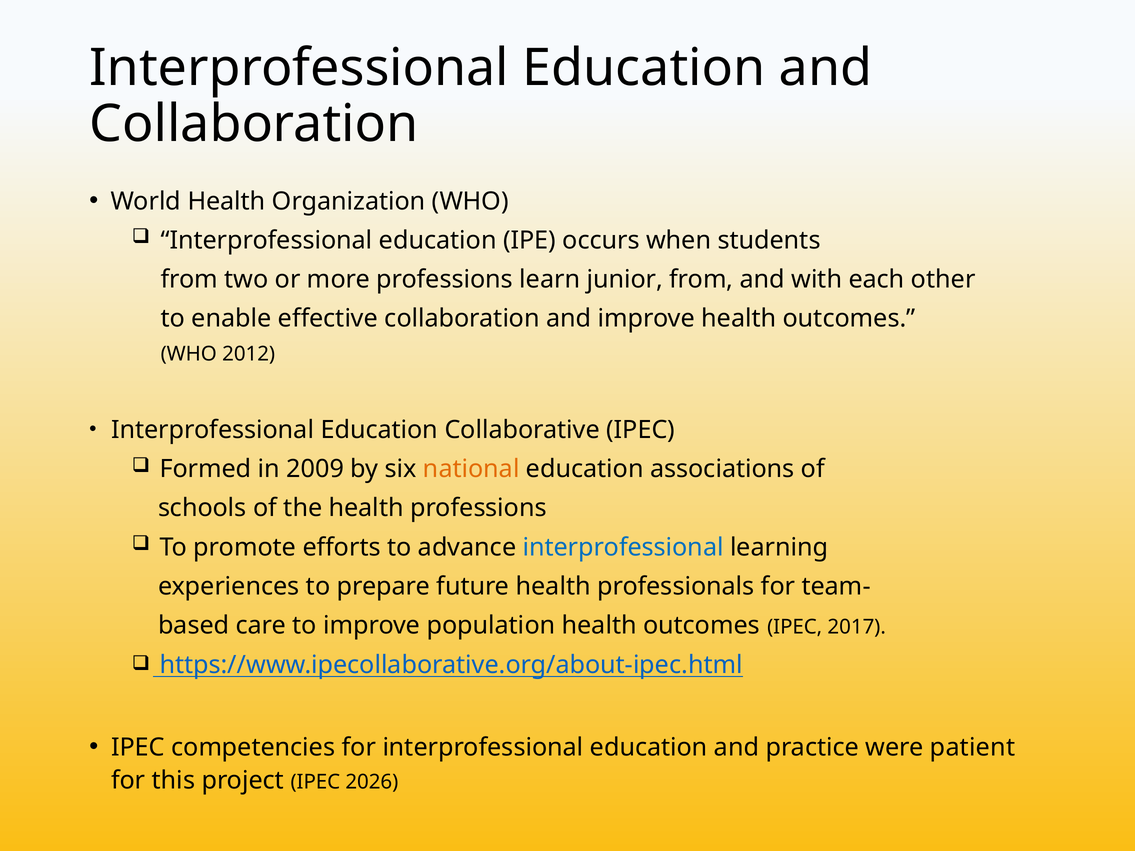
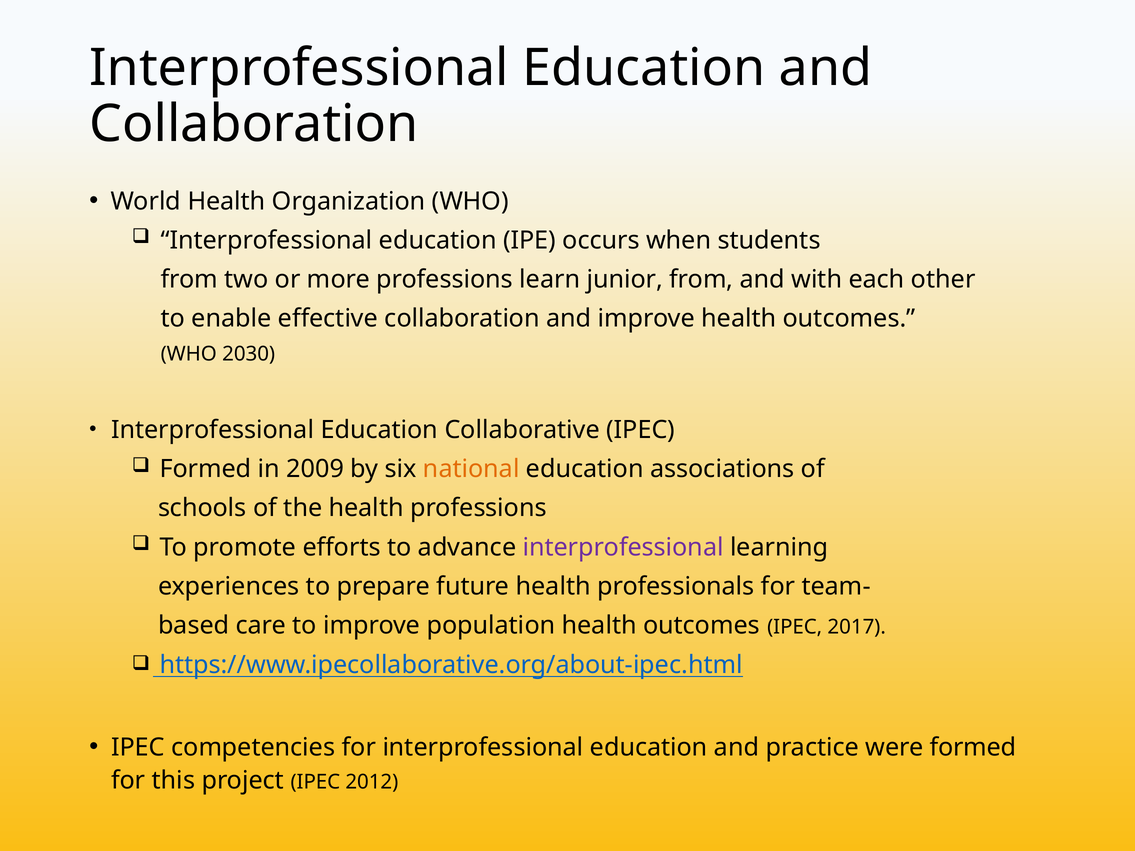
2012: 2012 -> 2030
interprofessional at (623, 547) colour: blue -> purple
were patient: patient -> formed
2026: 2026 -> 2012
